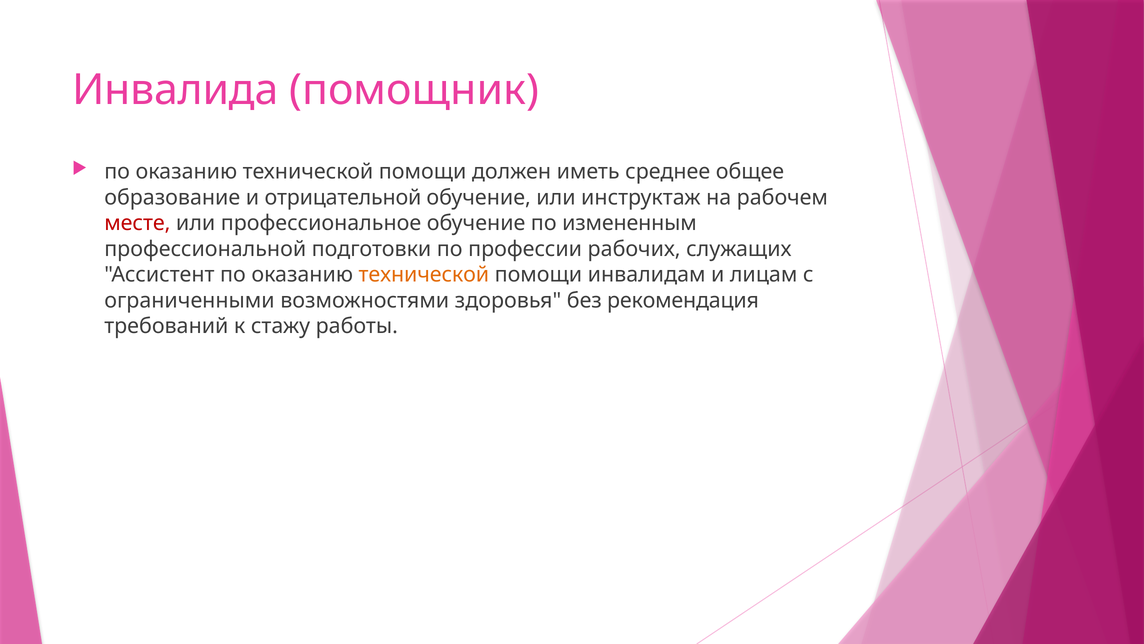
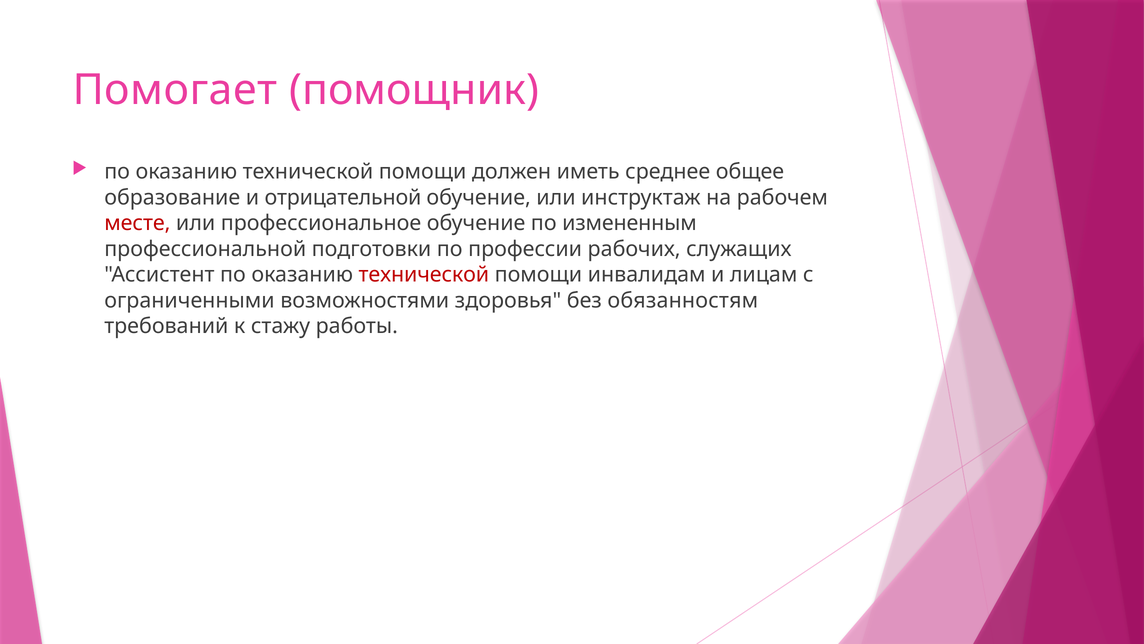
Инвалида: Инвалида -> Помогает
технической at (424, 275) colour: orange -> red
рекомендация: рекомендация -> обязанностям
